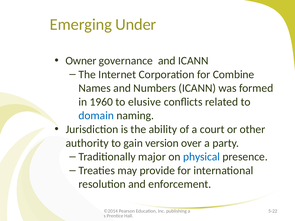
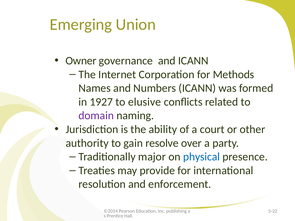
Under: Under -> Union
Combine: Combine -> Methods
1960: 1960 -> 1927
domain colour: blue -> purple
version: version -> resolve
